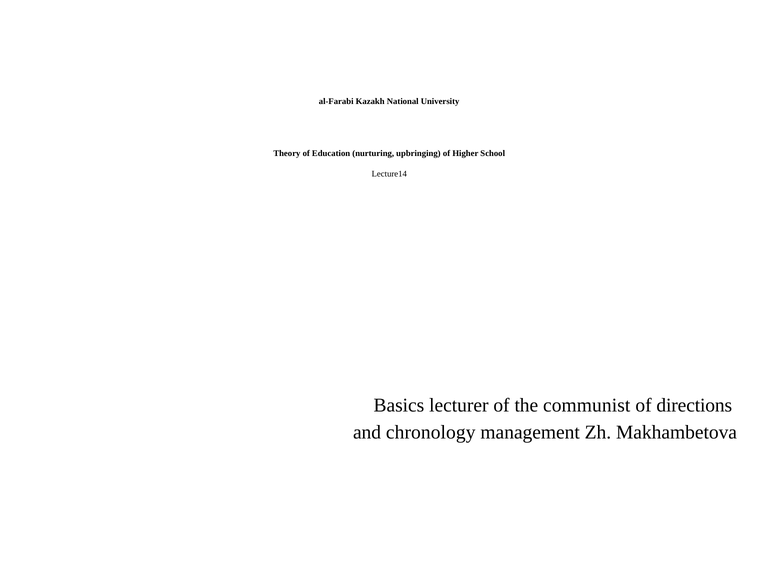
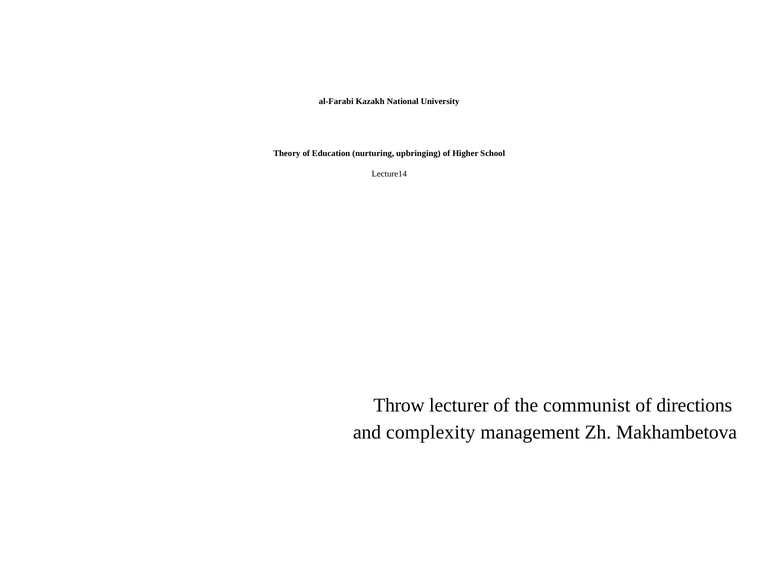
Basics: Basics -> Throw
chronology: chronology -> complexity
